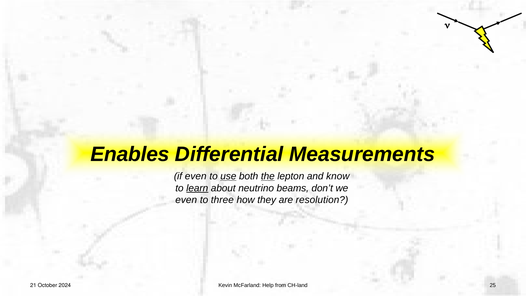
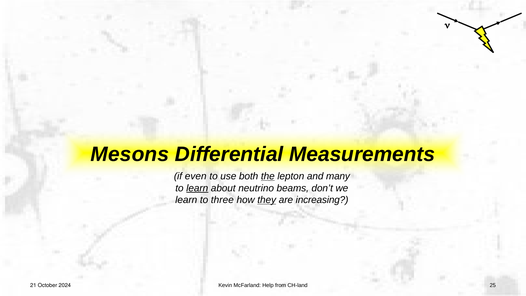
Enables: Enables -> Mesons
use underline: present -> none
know: know -> many
even at (186, 200): even -> learn
they underline: none -> present
resolution: resolution -> increasing
